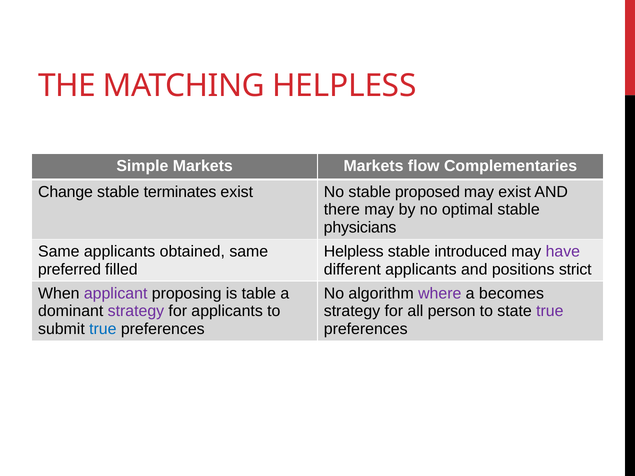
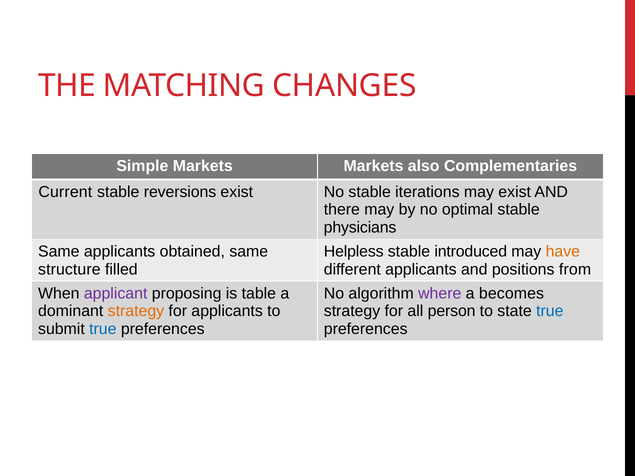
MATCHING HELPLESS: HELPLESS -> CHANGES
flow: flow -> also
Change: Change -> Current
terminates: terminates -> reversions
proposed: proposed -> iterations
have colour: purple -> orange
preferred: preferred -> structure
strict: strict -> from
strategy at (136, 311) colour: purple -> orange
true at (550, 311) colour: purple -> blue
